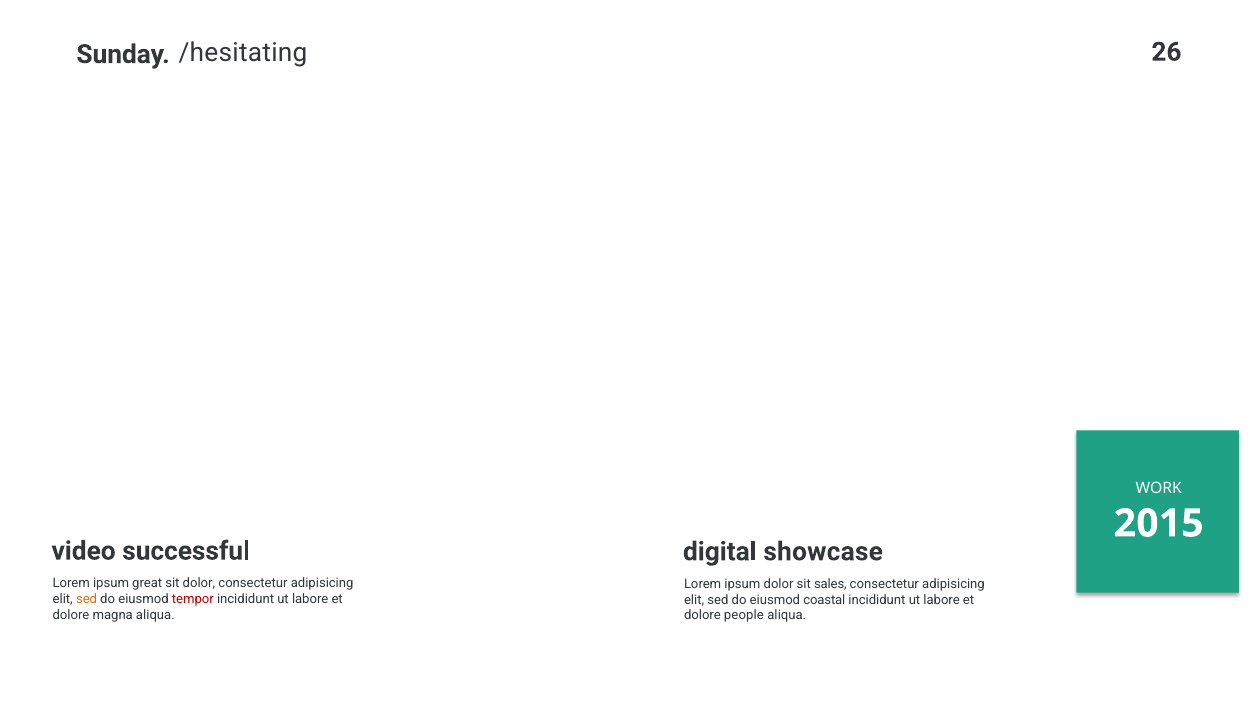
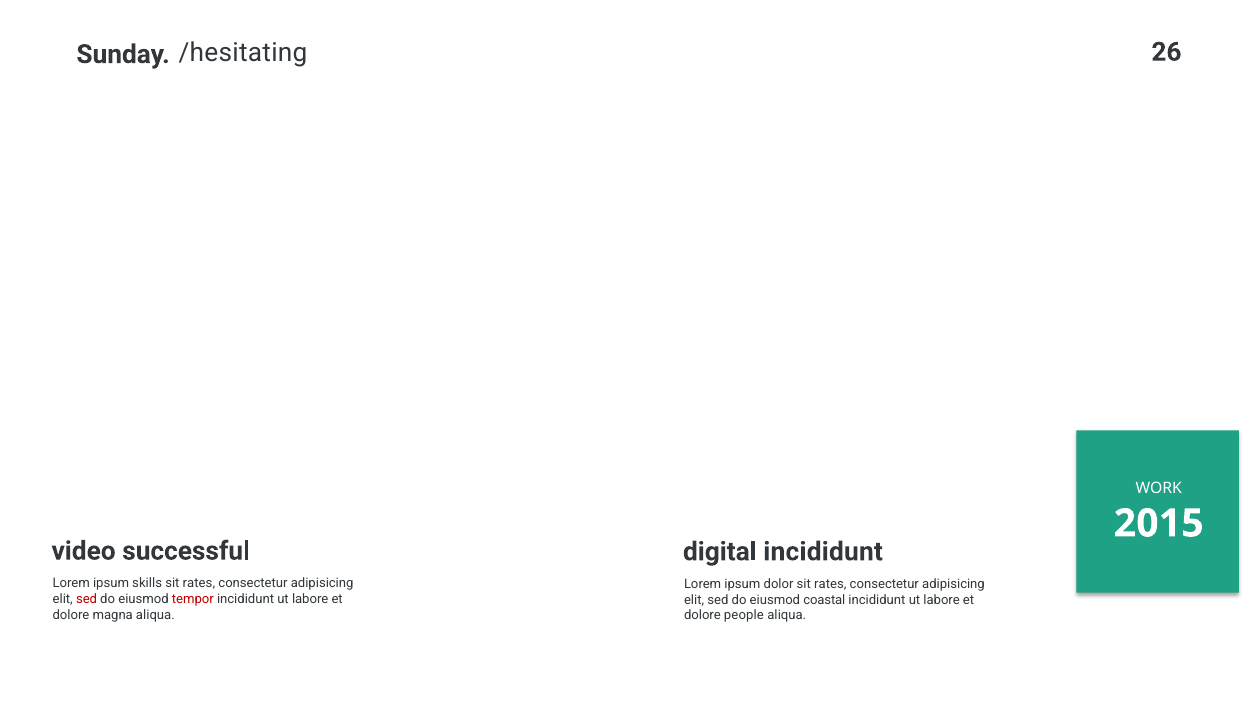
digital showcase: showcase -> incididunt
great: great -> skills
dolor at (199, 583): dolor -> rates
dolor sit sales: sales -> rates
sed at (87, 599) colour: orange -> red
